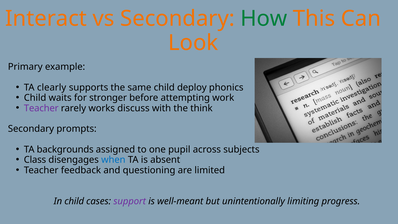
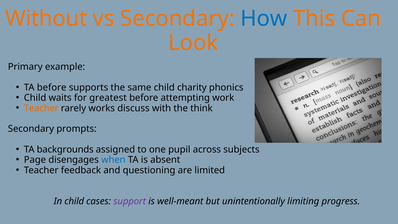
Interact: Interact -> Without
How colour: green -> blue
TA clearly: clearly -> before
deploy: deploy -> charity
stronger: stronger -> greatest
Teacher at (41, 108) colour: purple -> orange
Class: Class -> Page
